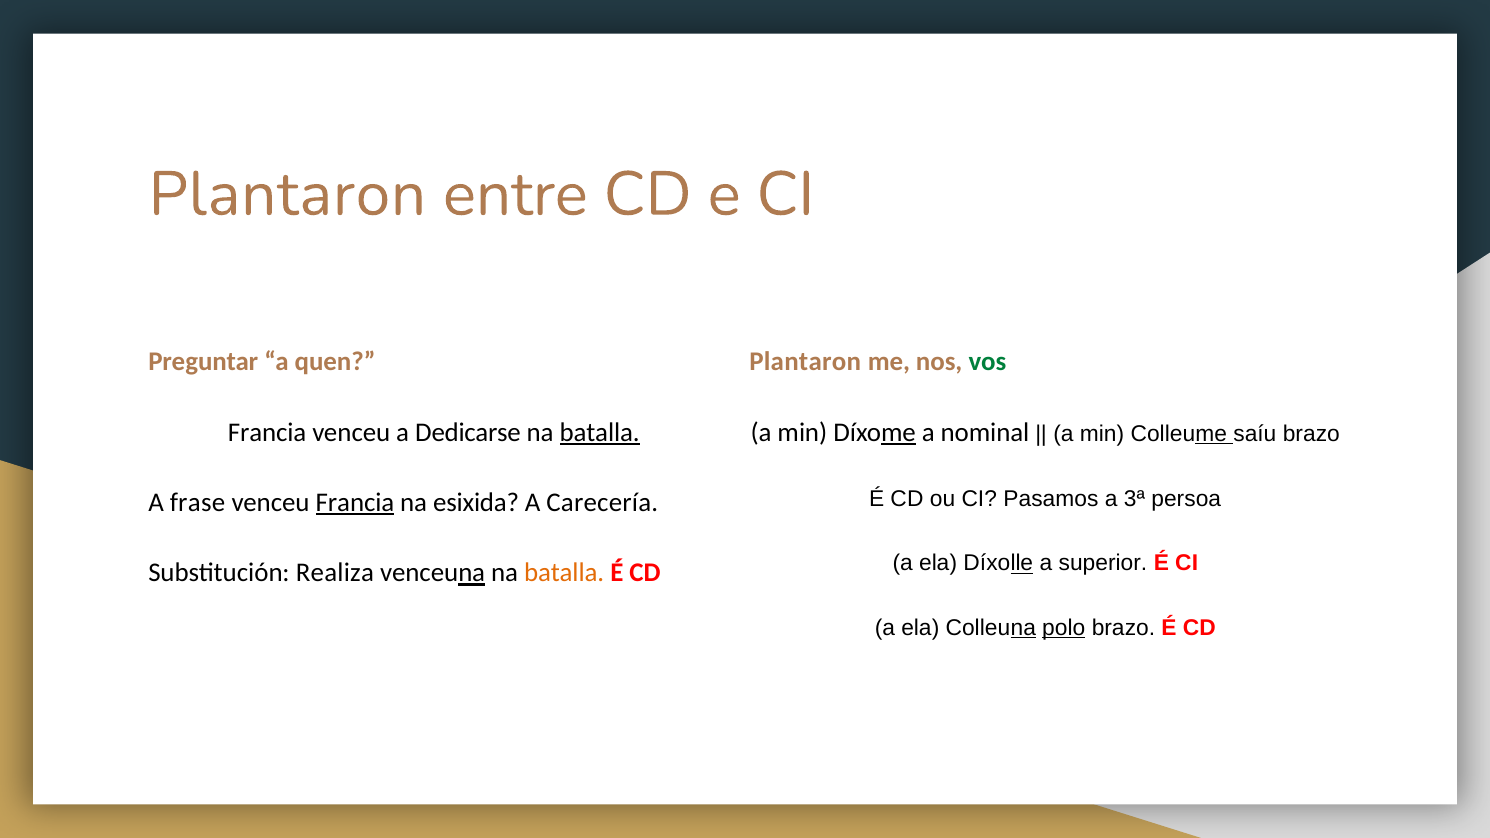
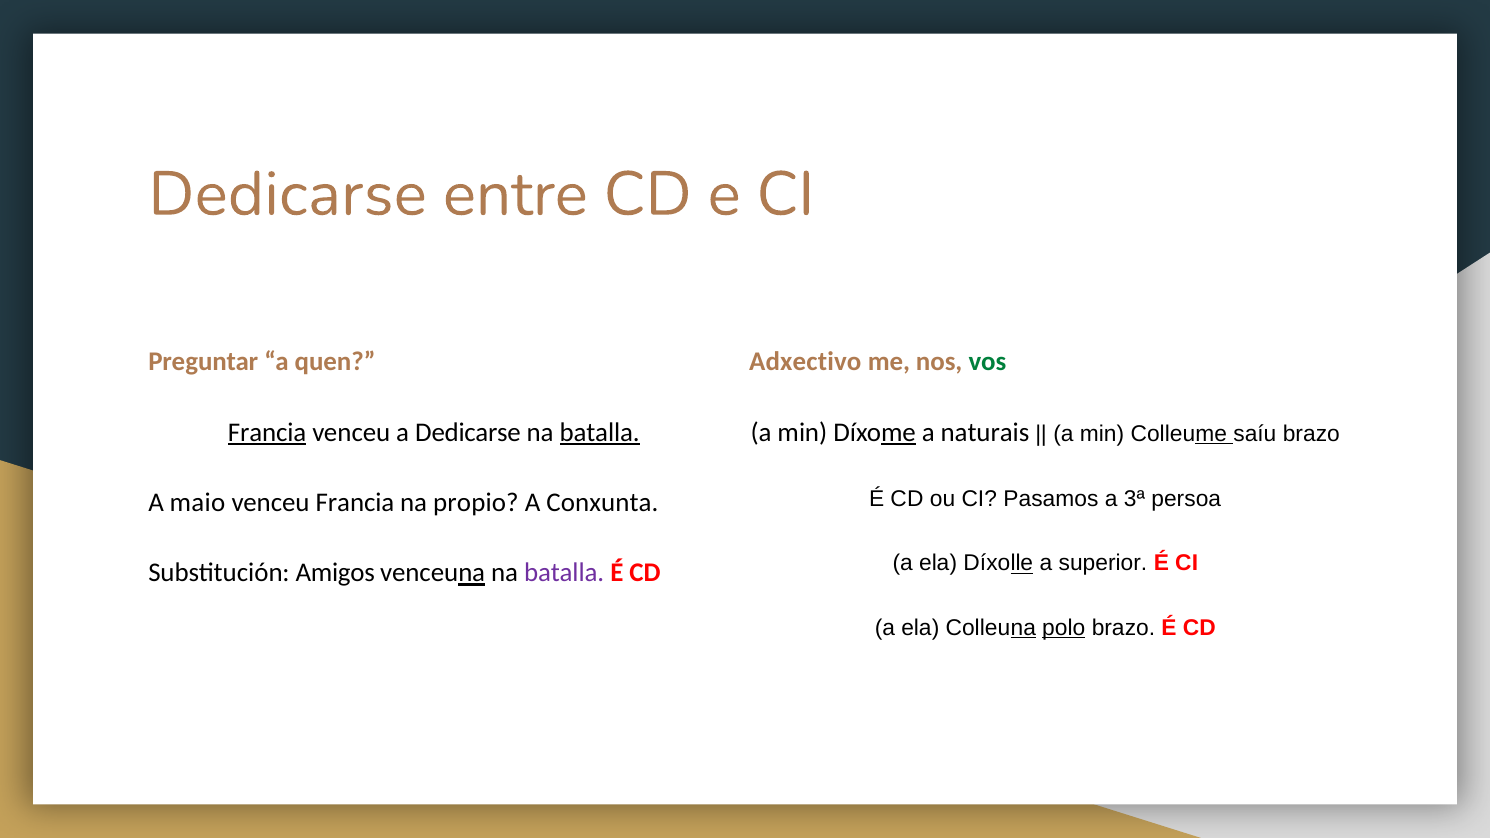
Plantaron at (287, 194): Plantaron -> Dedicarse
Plantaron at (805, 362): Plantaron -> Adxectivo
Francia at (267, 432) underline: none -> present
nominal: nominal -> naturais
frase: frase -> maio
Francia at (355, 503) underline: present -> none
esixida: esixida -> propio
Carecería: Carecería -> Conxunta
Realiza: Realiza -> Amigos
batalla at (564, 573) colour: orange -> purple
